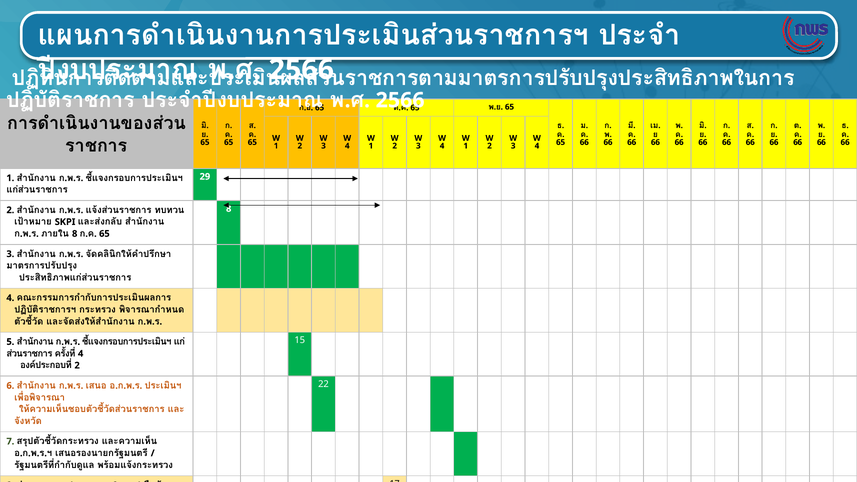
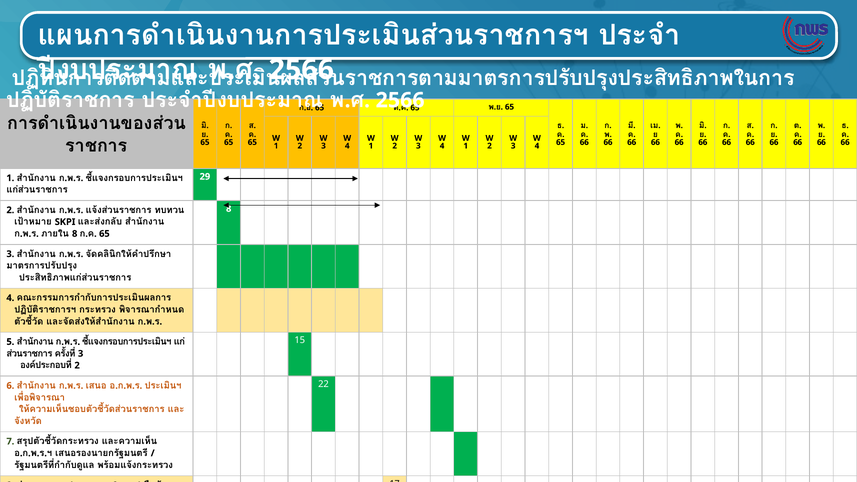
4 at (81, 354): 4 -> 3
